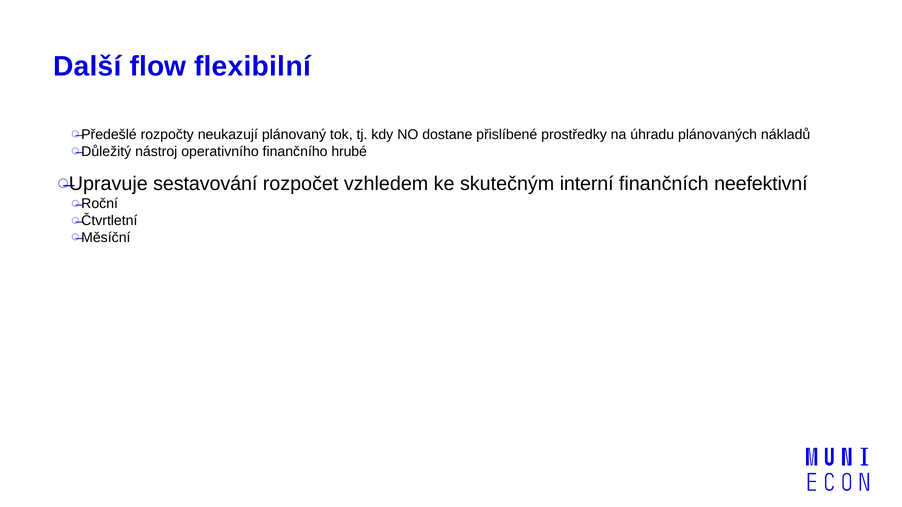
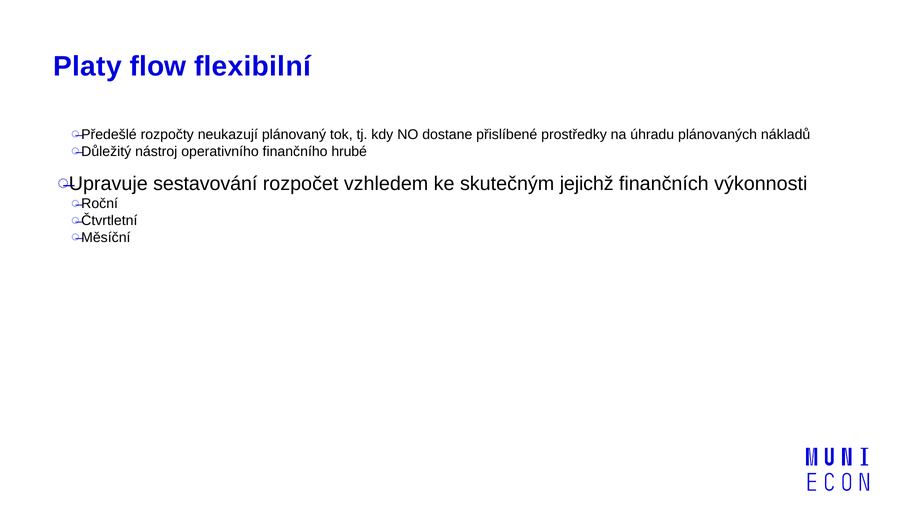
Další: Další -> Platy
interní: interní -> jejichž
neefektivní: neefektivní -> výkonnosti
